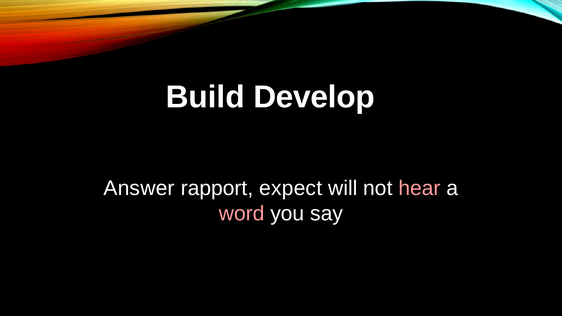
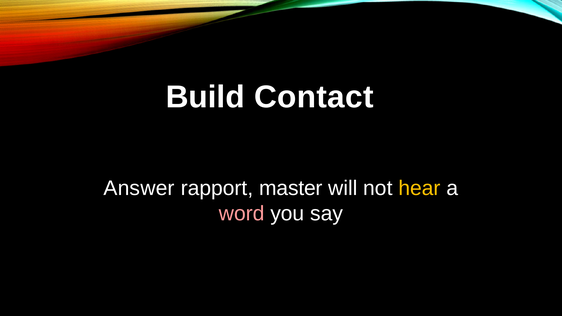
Develop: Develop -> Contact
expect: expect -> master
hear colour: pink -> yellow
